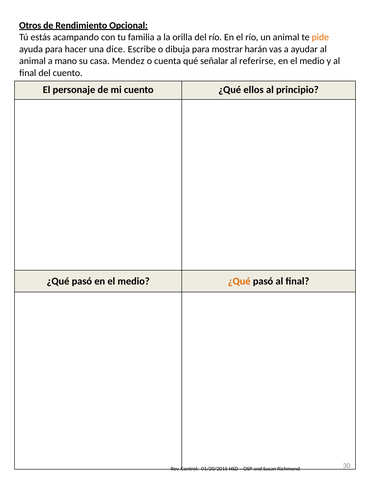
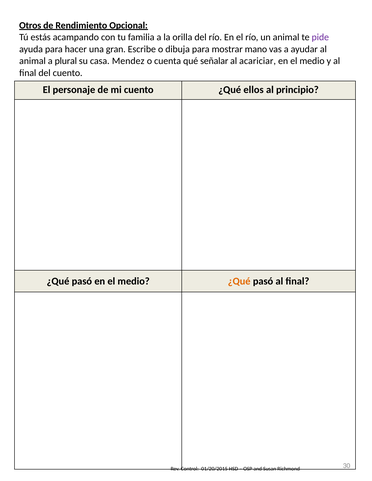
pide colour: orange -> purple
dice: dice -> gran
harán: harán -> mano
mano: mano -> plural
referirse: referirse -> acariciar
